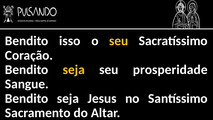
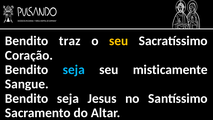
isso: isso -> traz
seja at (74, 70) colour: yellow -> light blue
prosperidade: prosperidade -> misticamente
